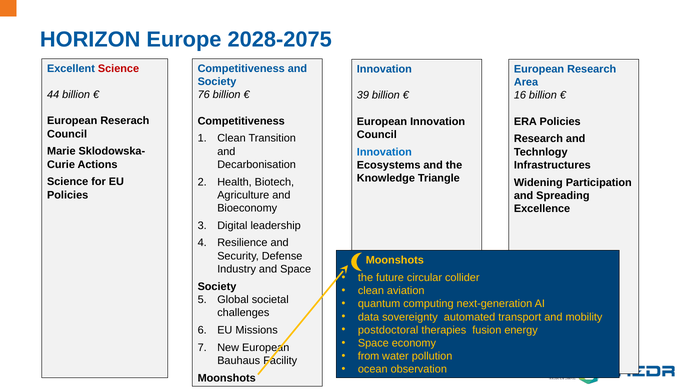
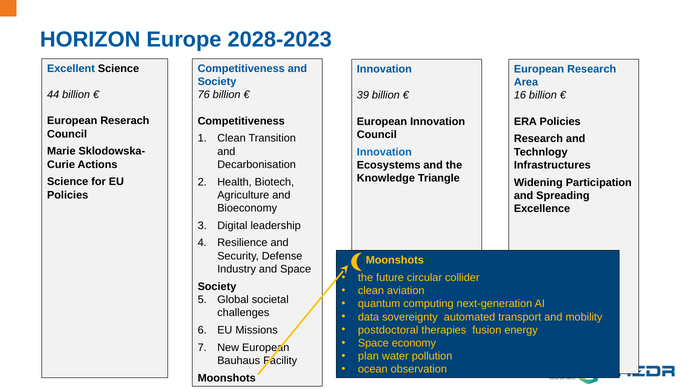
2028-2075: 2028-2075 -> 2028-2023
Science at (119, 69) colour: red -> black
from: from -> plan
